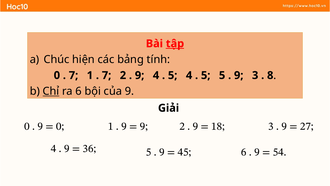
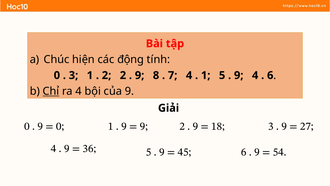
tập underline: present -> none
bảng: bảng -> động
7 at (74, 75): 7 -> 3
7 at (107, 75): 7 -> 2
9 4: 4 -> 8
5 at (173, 75): 5 -> 7
5 at (206, 75): 5 -> 1
9 3: 3 -> 4
8 at (270, 75): 8 -> 6
ra 6: 6 -> 4
